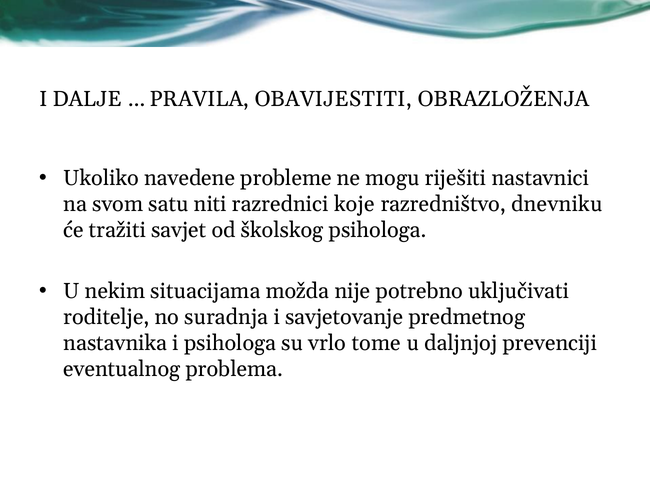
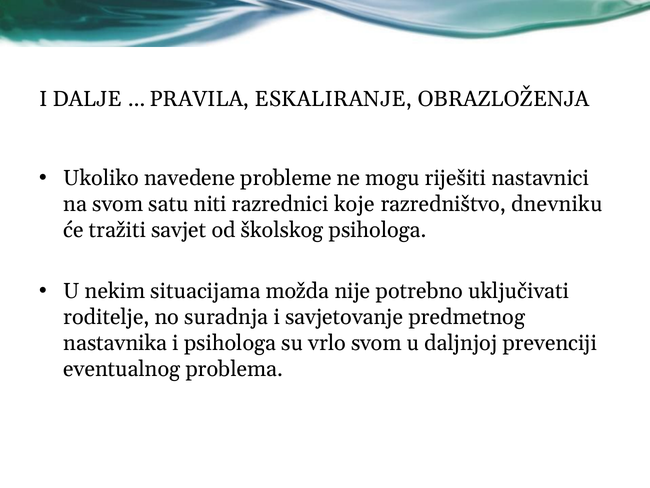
OBAVIJESTITI: OBAVIJESTITI -> ESKALIRANJE
vrlo tome: tome -> svom
